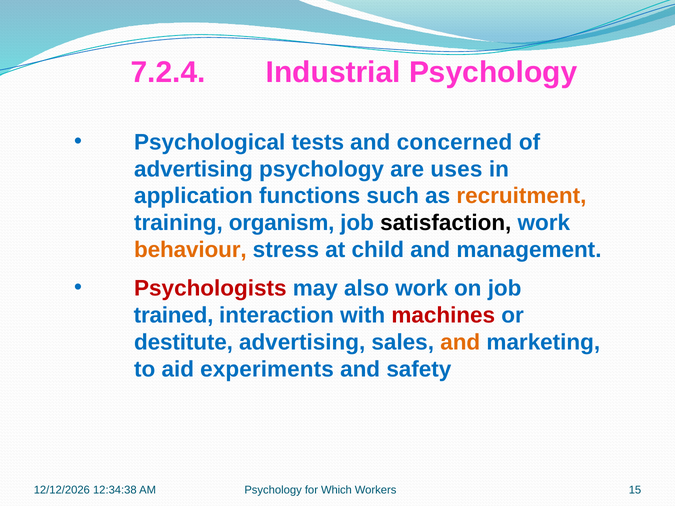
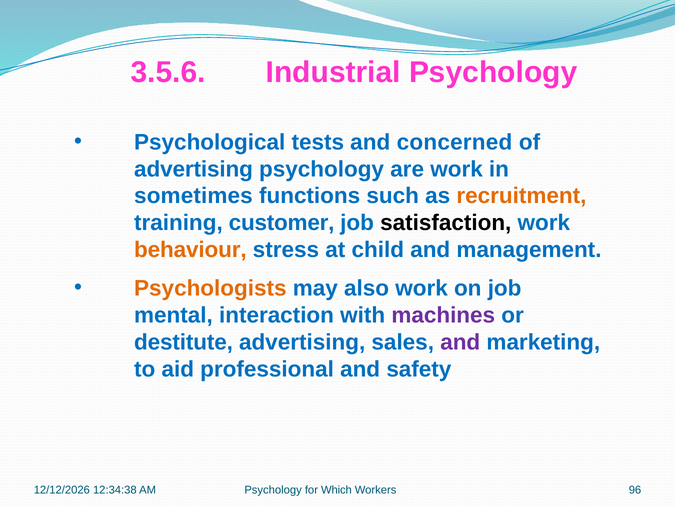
7.2.4: 7.2.4 -> 3.5.6
are uses: uses -> work
application: application -> sometimes
organism: organism -> customer
Psychologists colour: red -> orange
trained: trained -> mental
machines colour: red -> purple
and at (460, 342) colour: orange -> purple
experiments: experiments -> professional
15: 15 -> 96
